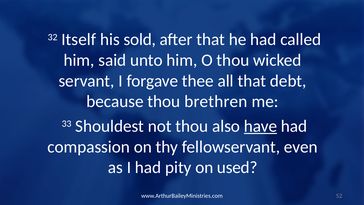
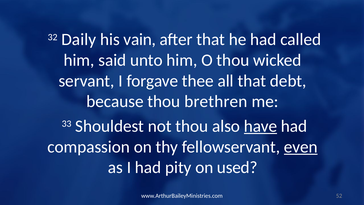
Itself: Itself -> Daily
sold: sold -> vain
even underline: none -> present
